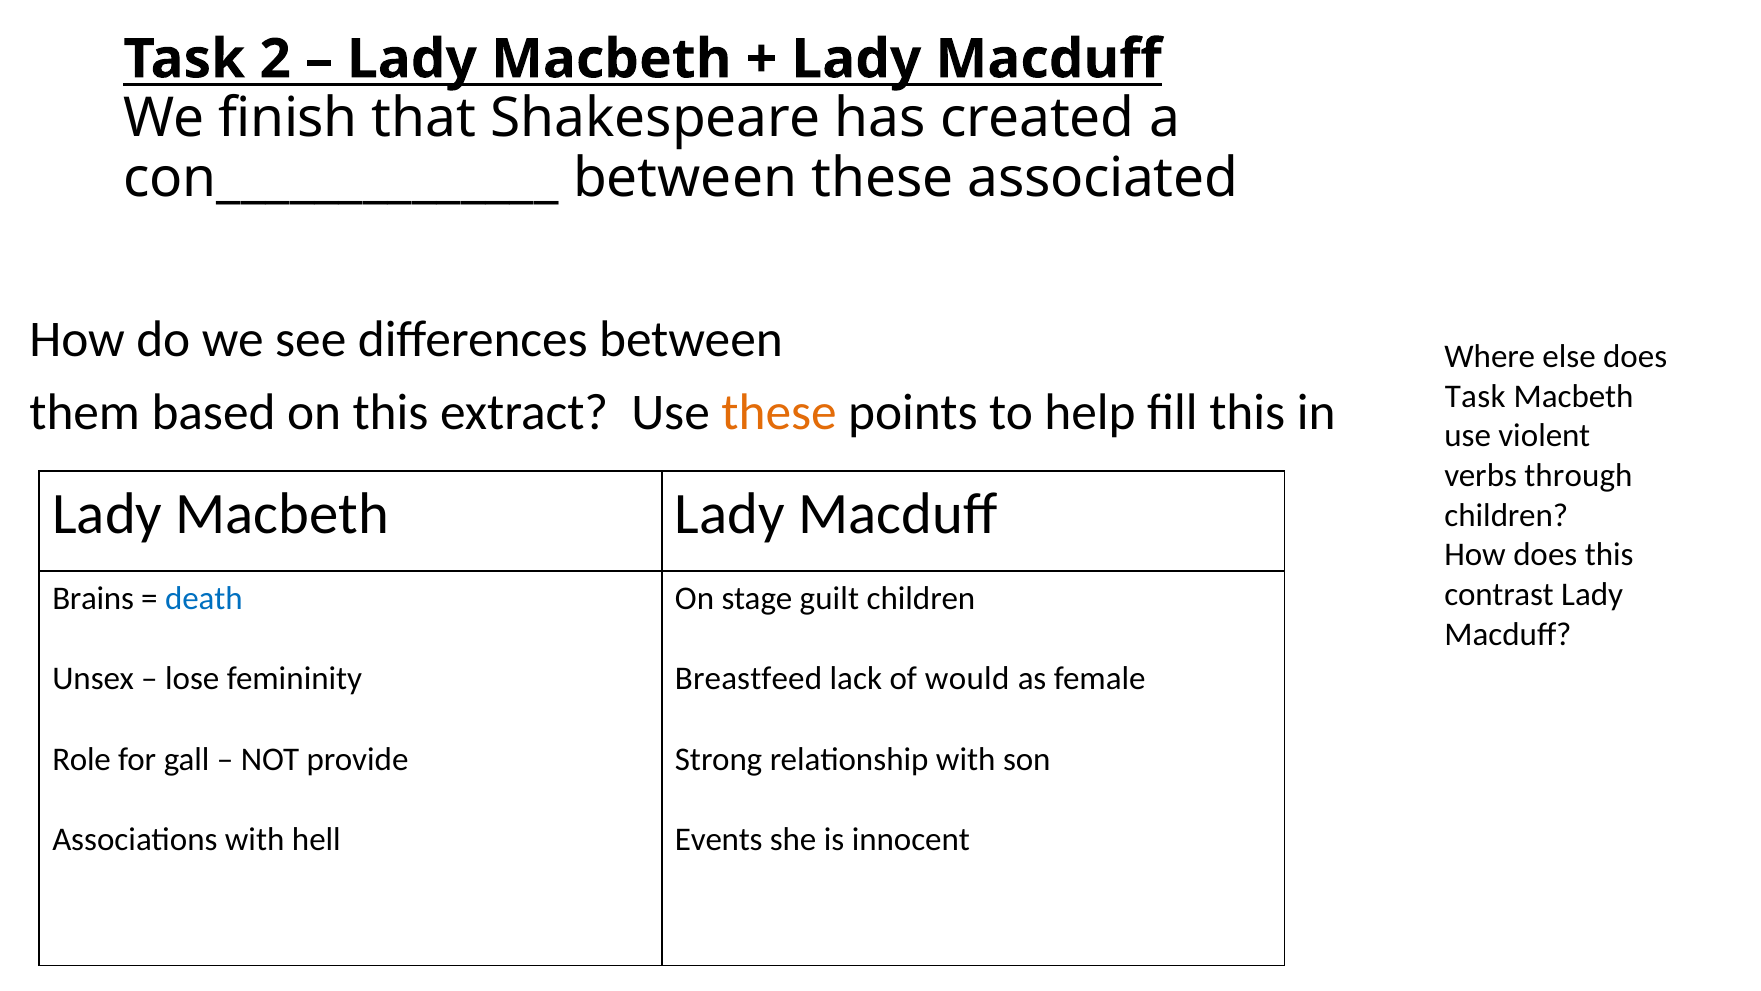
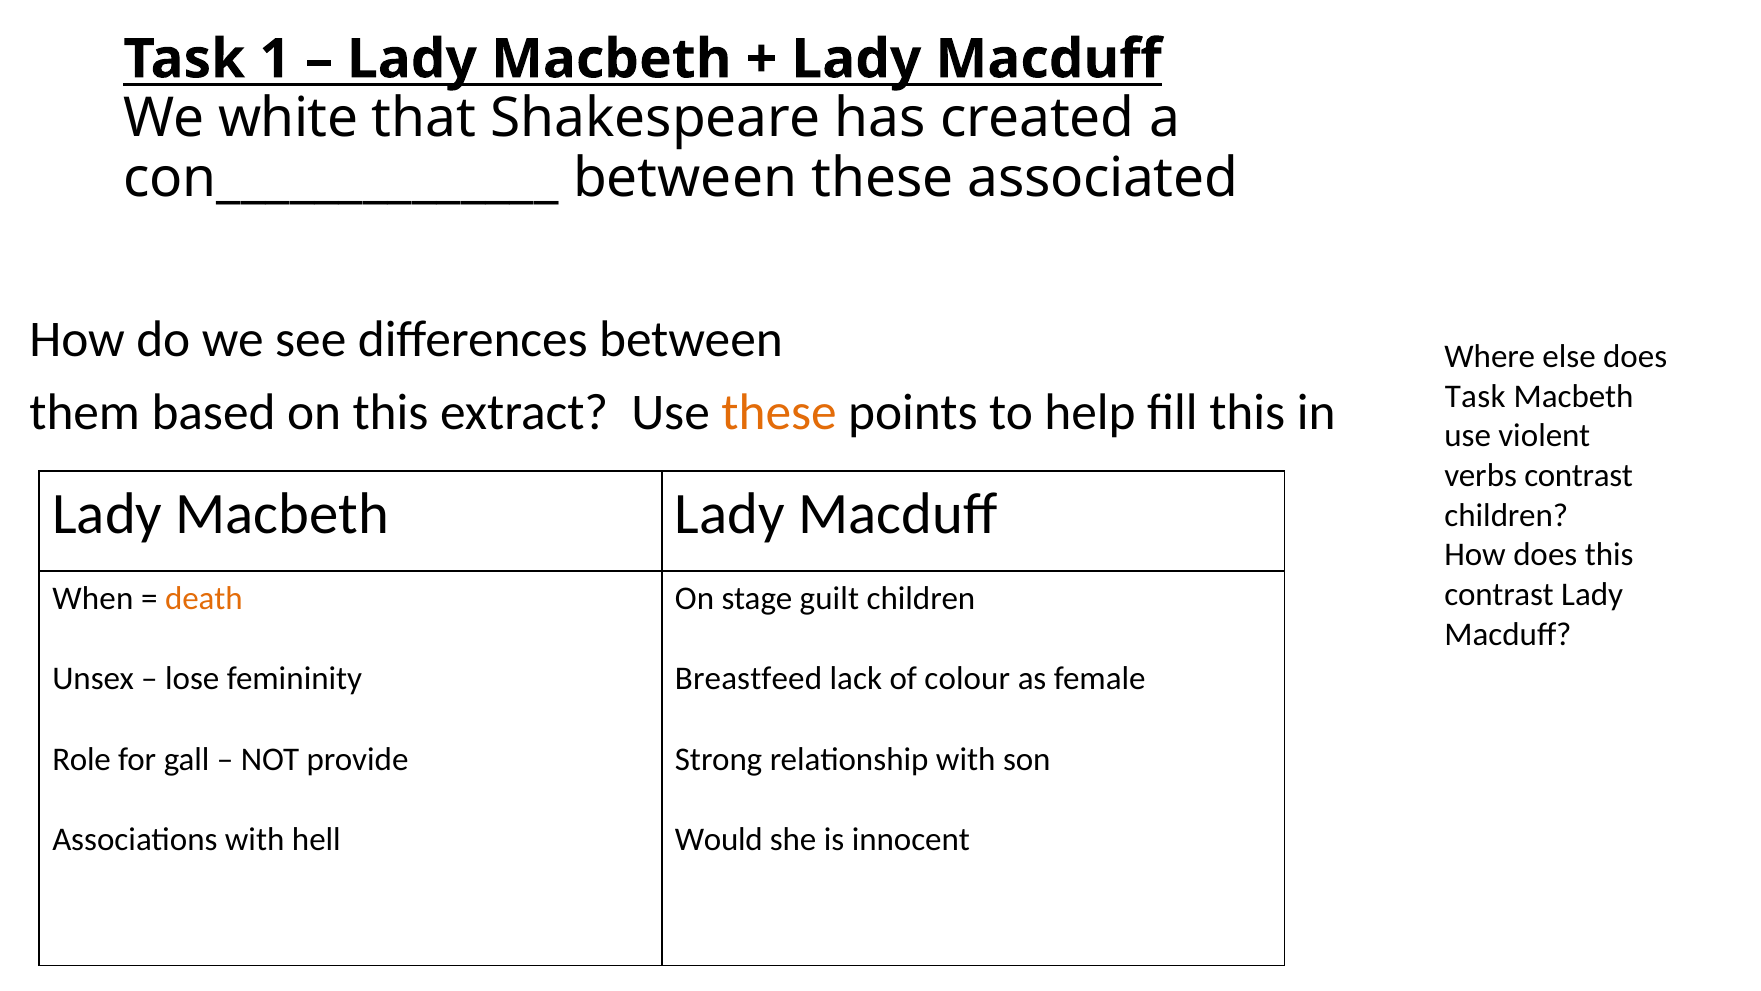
2: 2 -> 1
finish: finish -> white
verbs through: through -> contrast
Brains: Brains -> When
death colour: blue -> orange
would: would -> colour
Events: Events -> Would
